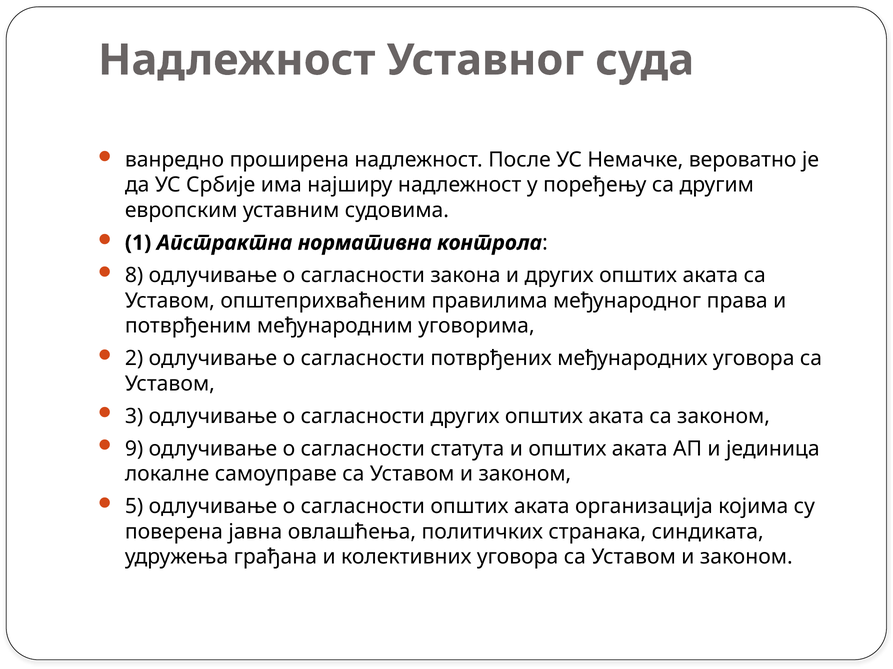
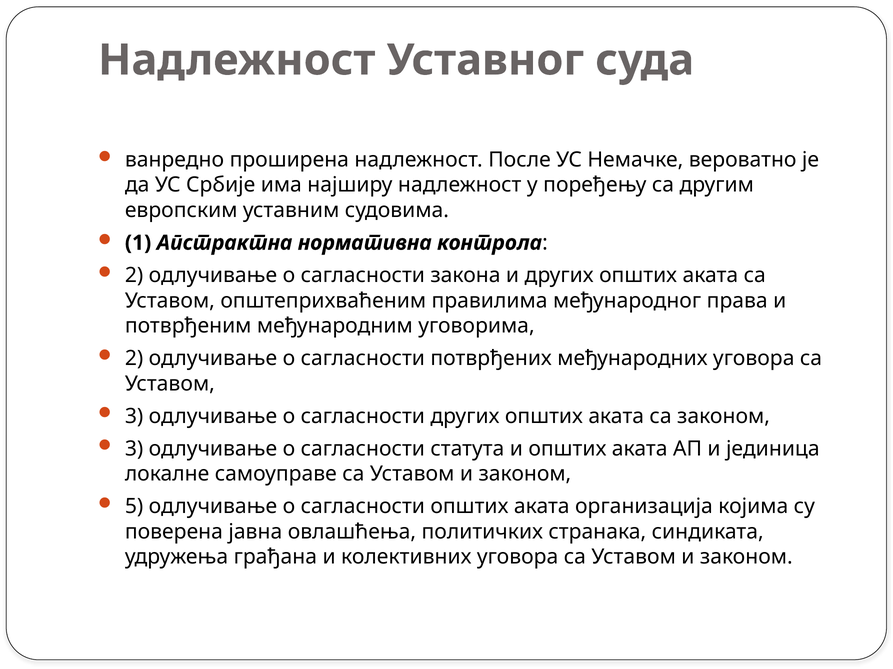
8 at (134, 276): 8 -> 2
9 at (134, 449): 9 -> 3
